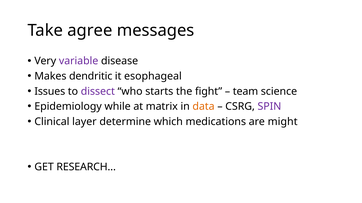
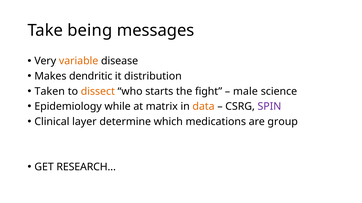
agree: agree -> being
variable colour: purple -> orange
esophageal: esophageal -> distribution
Issues: Issues -> Taken
dissect colour: purple -> orange
team: team -> male
might: might -> group
